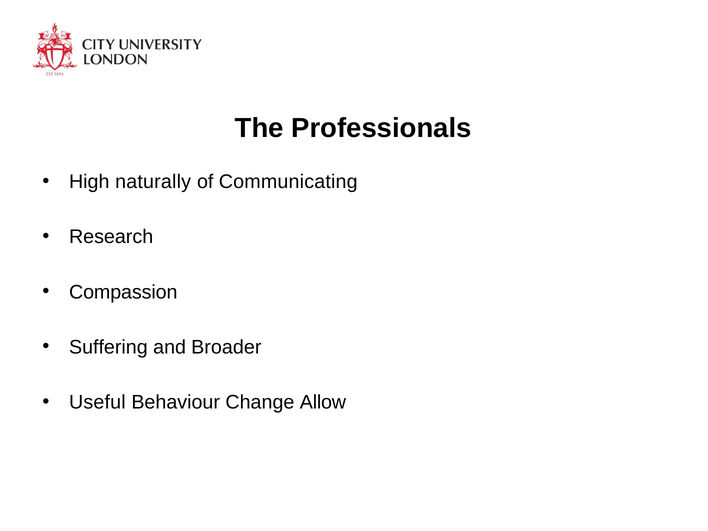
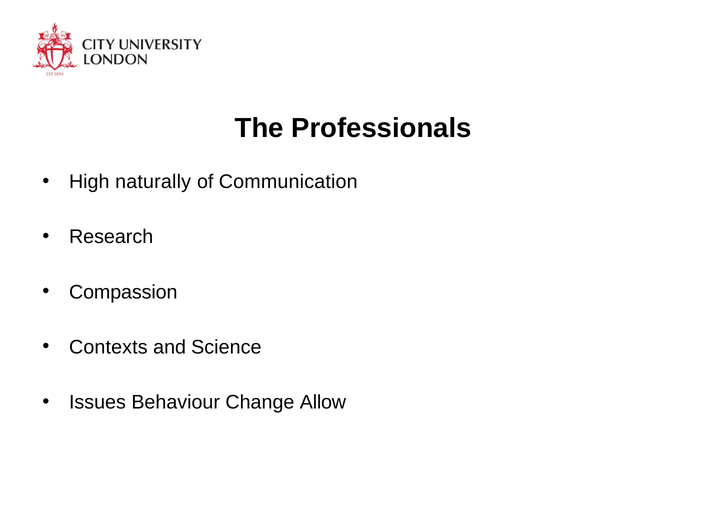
Communicating: Communicating -> Communication
Suffering: Suffering -> Contexts
Broader: Broader -> Science
Useful: Useful -> Issues
